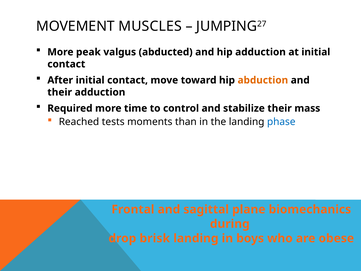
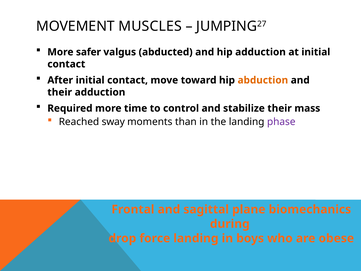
peak: peak -> safer
tests: tests -> sway
phase colour: blue -> purple
brisk: brisk -> force
